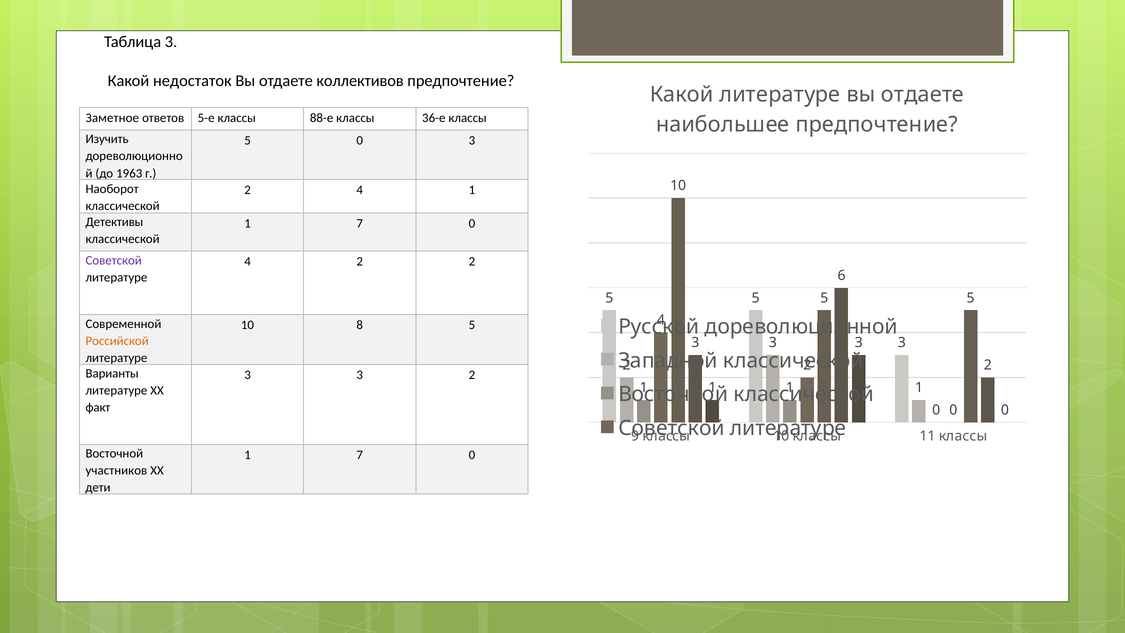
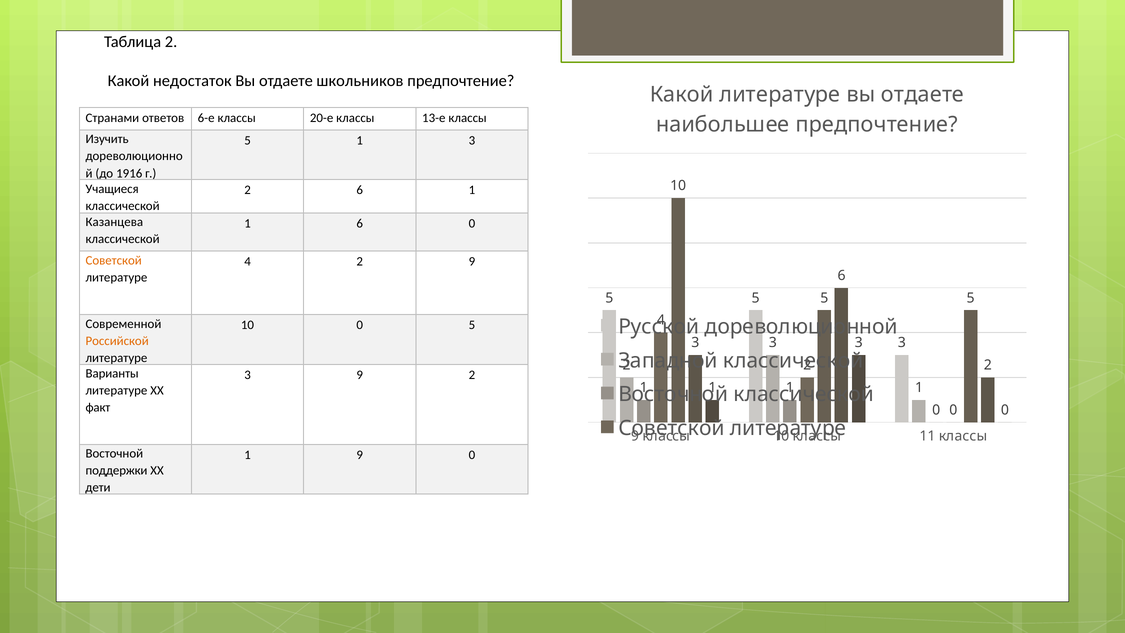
Таблица 3: 3 -> 2
коллективов: коллективов -> школьников
Заметное: Заметное -> Странами
5-е: 5-е -> 6-е
88-е: 88-е -> 20-е
36-е: 36-е -> 13-е
5 0: 0 -> 1
1963: 1963 -> 1916
Наоборот: Наоборот -> Учащиеся
2 4: 4 -> 6
Детективы: Детективы -> Казанцева
7 at (360, 223): 7 -> 6
Советской at (114, 260) colour: purple -> orange
2 2: 2 -> 9
10 8: 8 -> 0
3 3: 3 -> 9
7 at (360, 455): 7 -> 9
участников: участников -> поддержки
